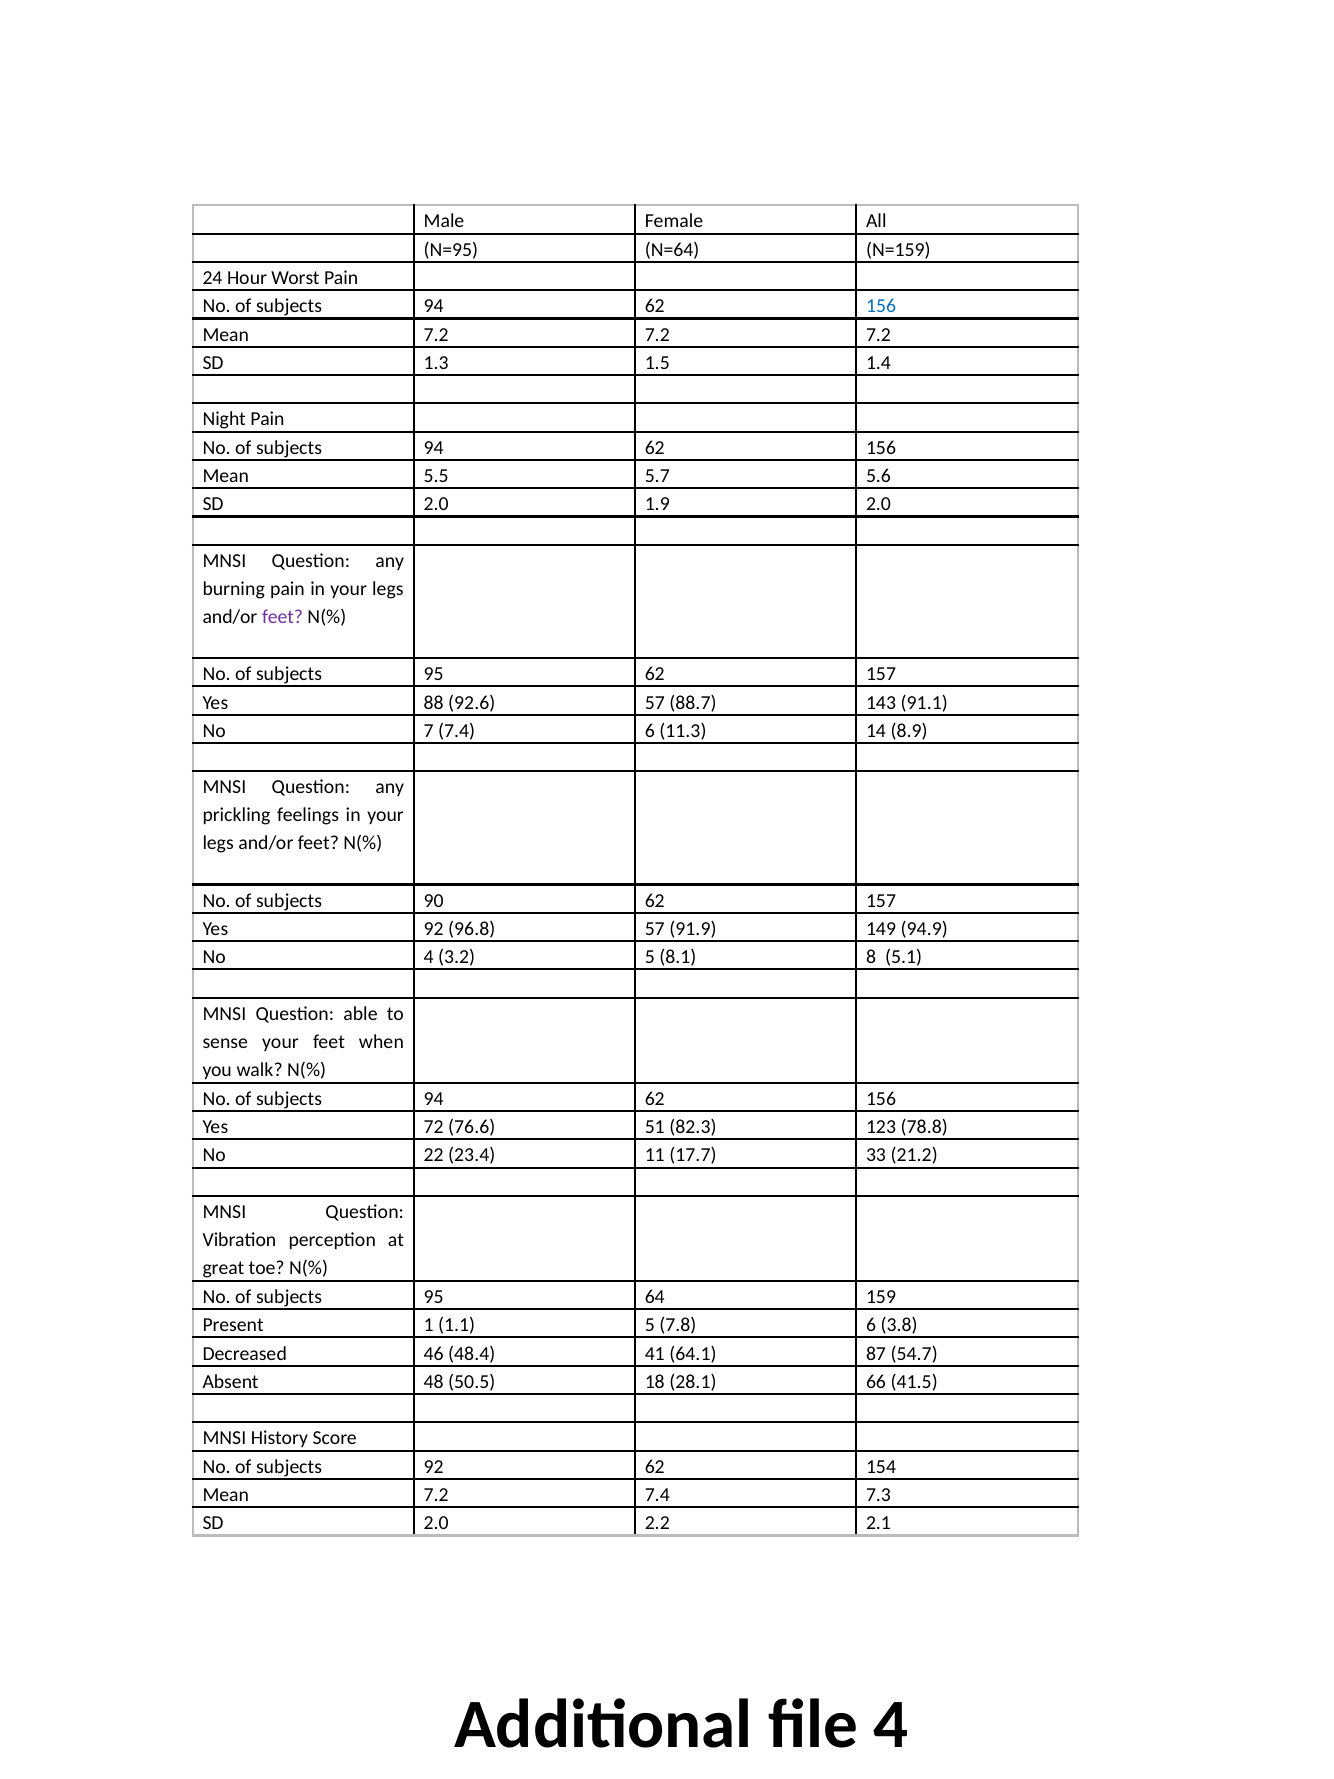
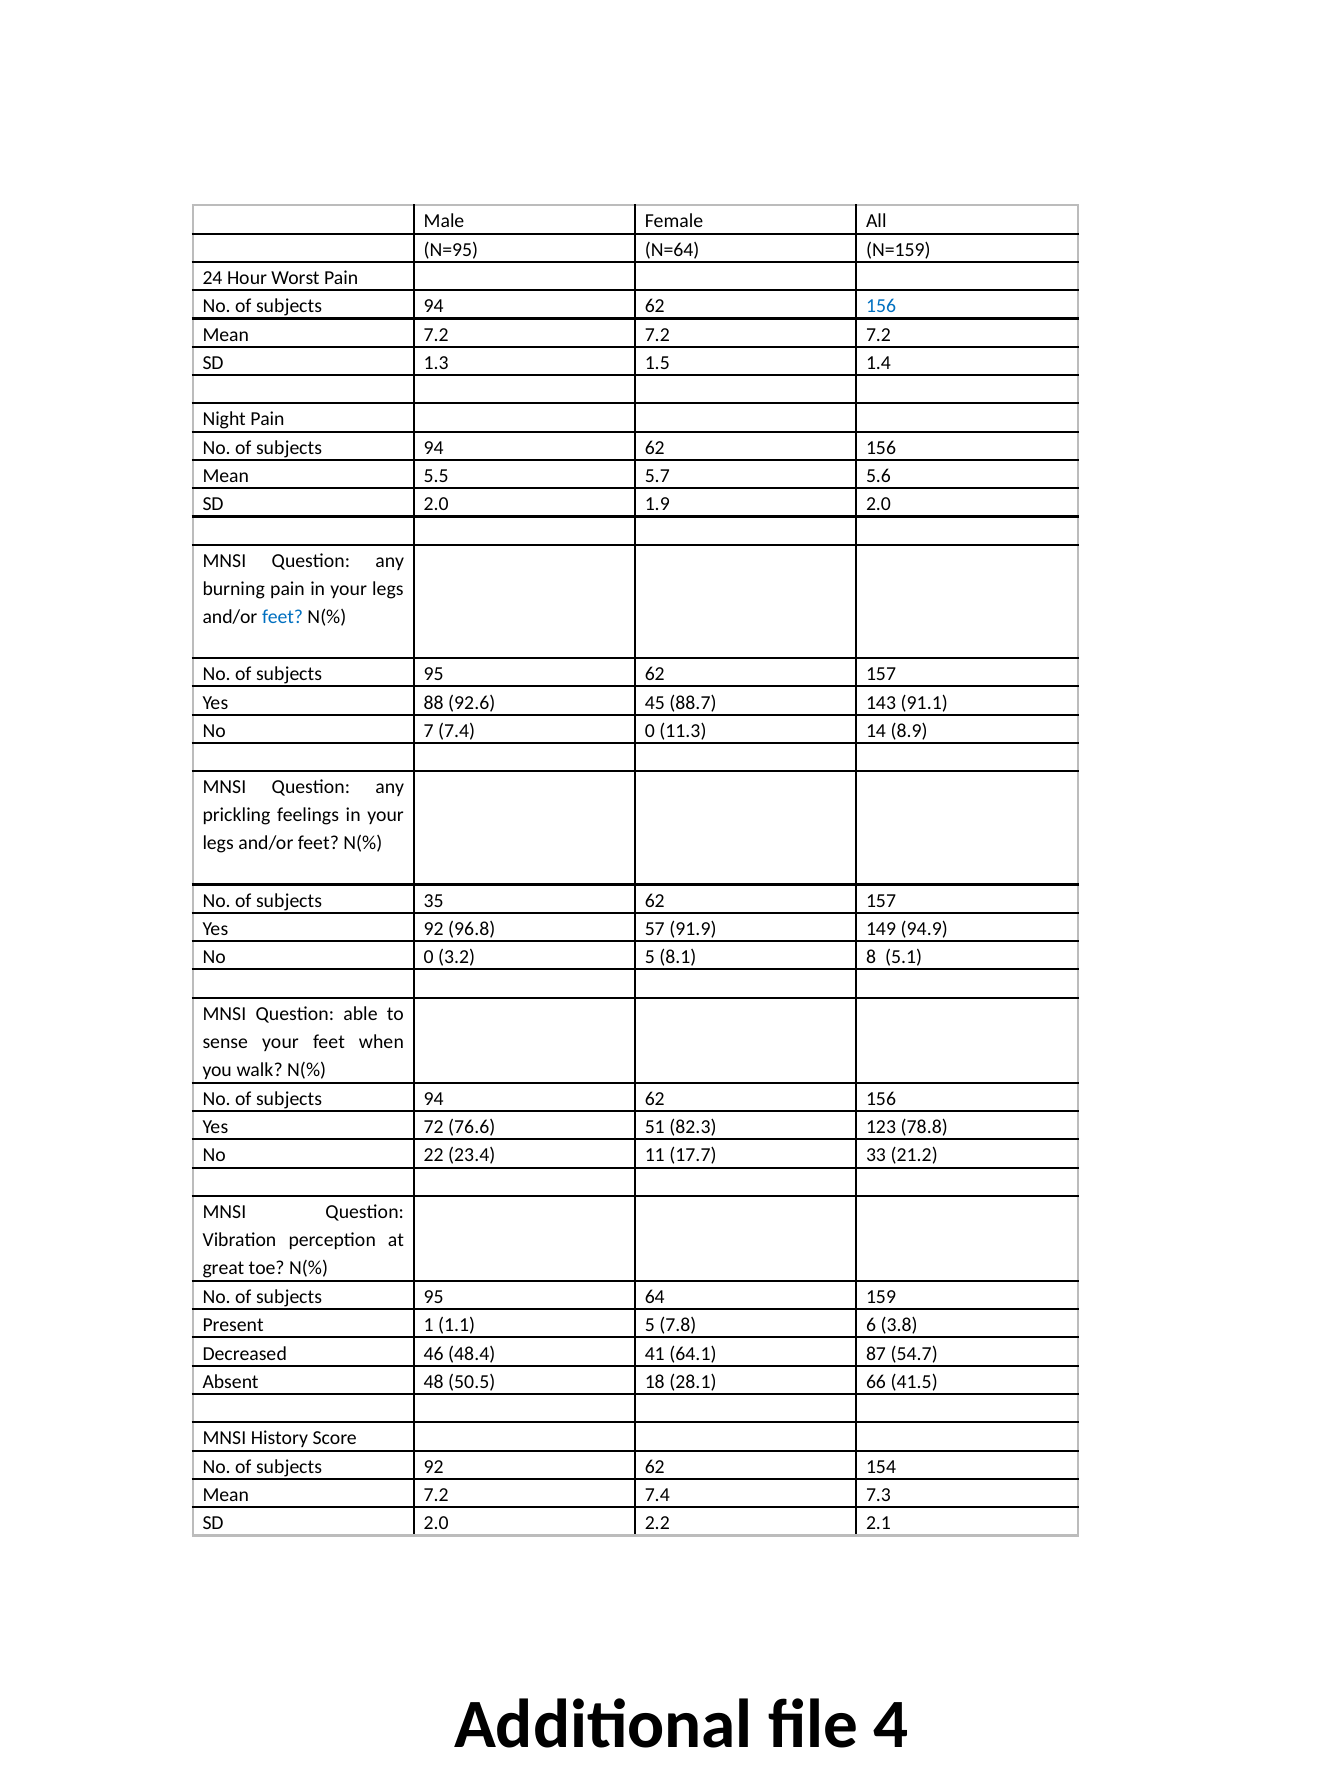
feet at (282, 617) colour: purple -> blue
92.6 57: 57 -> 45
7.4 6: 6 -> 0
90: 90 -> 35
No 4: 4 -> 0
